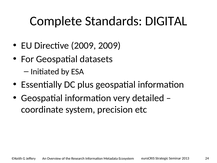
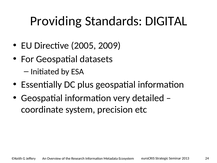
Complete: Complete -> Providing
Directive 2009: 2009 -> 2005
